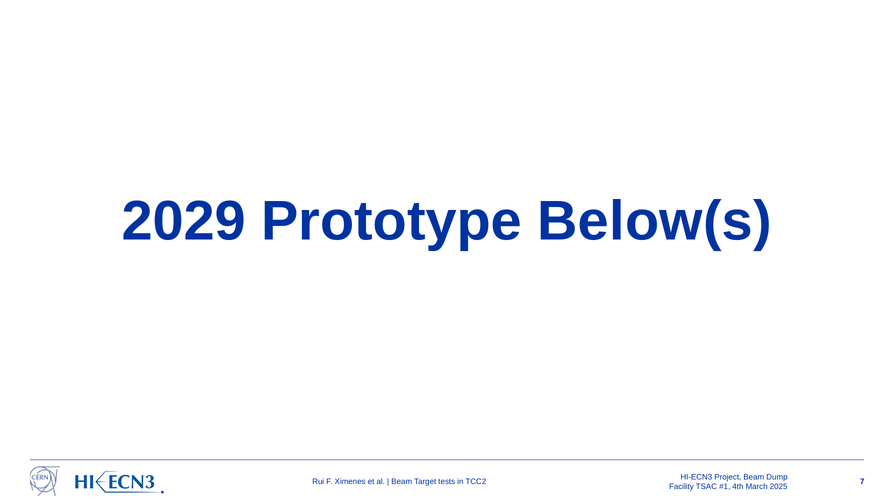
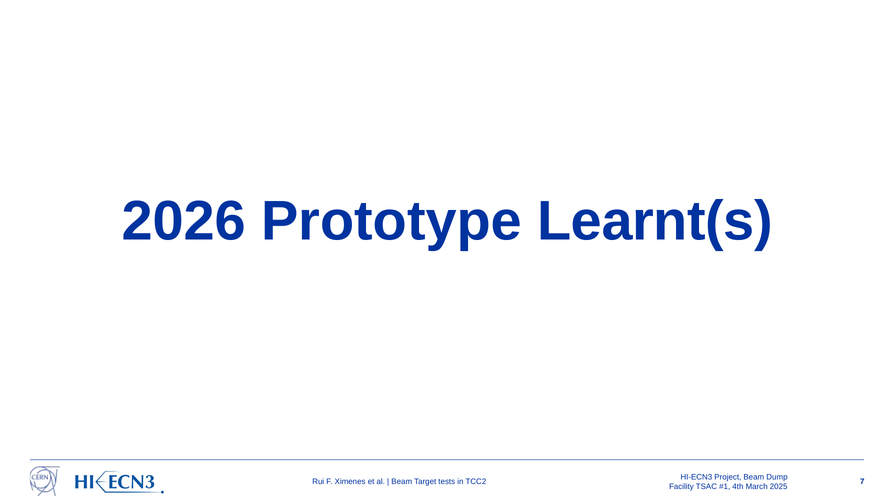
2029: 2029 -> 2026
Below(s: Below(s -> Learnt(s
